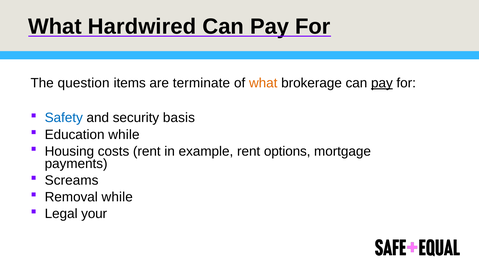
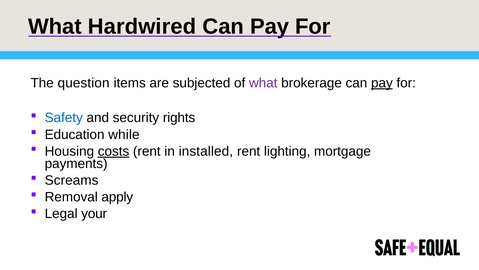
terminate: terminate -> subjected
what at (263, 83) colour: orange -> purple
basis: basis -> rights
costs underline: none -> present
example: example -> installed
options: options -> lighting
Removal while: while -> apply
